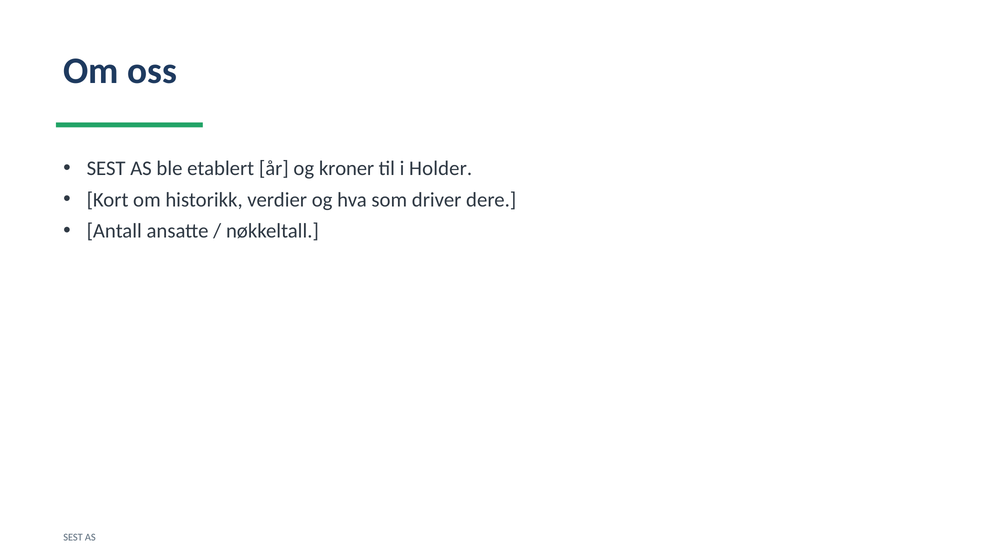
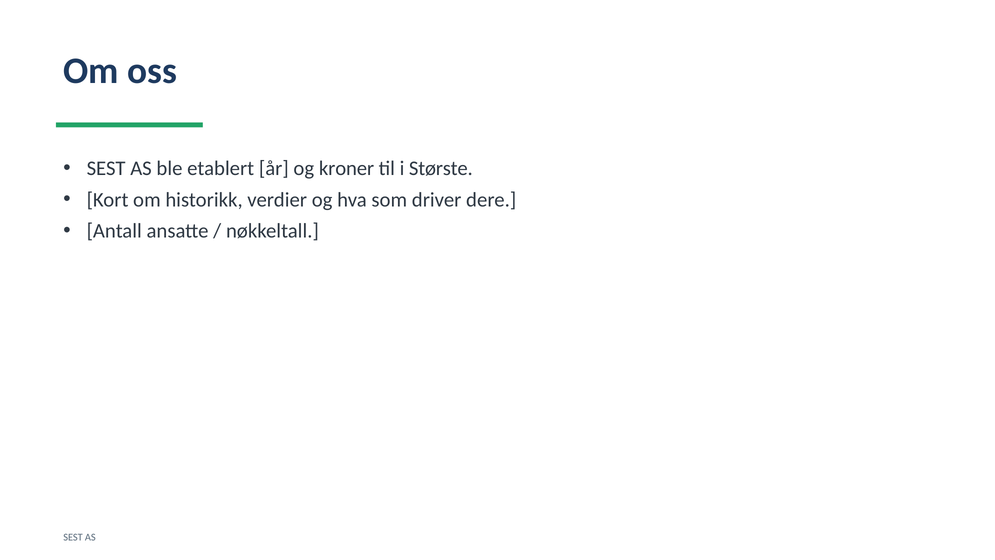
Holder: Holder -> Største
